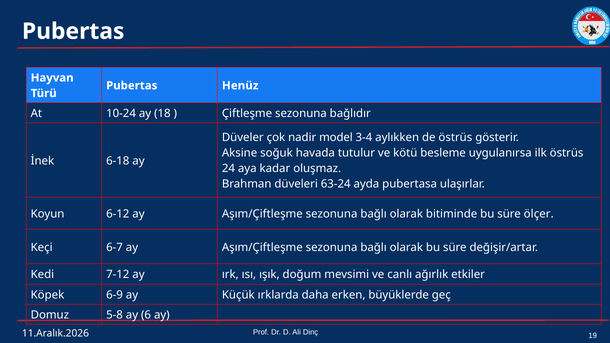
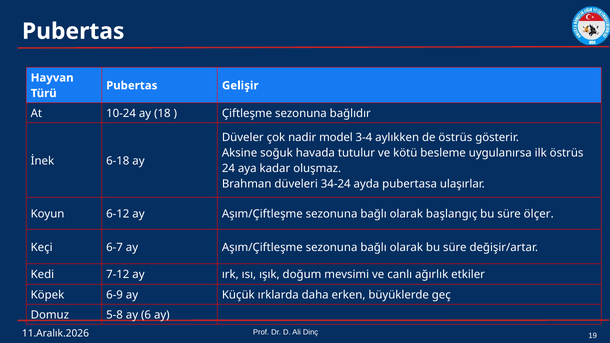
Henüz: Henüz -> Gelişir
63-24: 63-24 -> 34-24
bitiminde: bitiminde -> başlangıç
